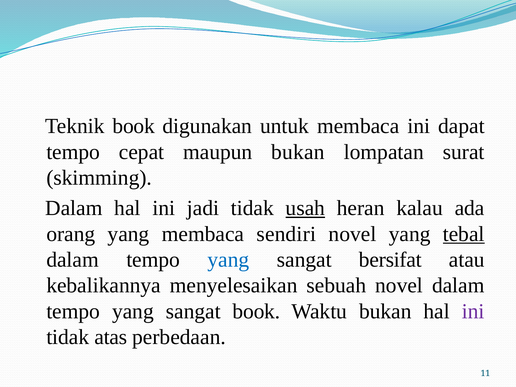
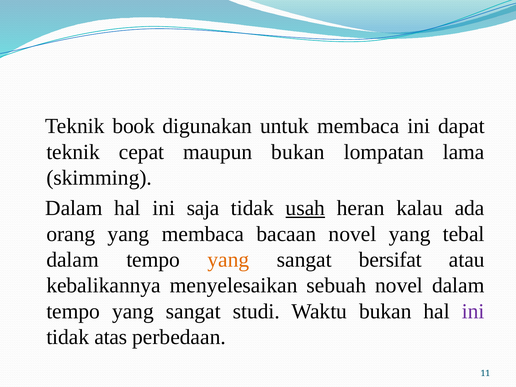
tempo at (73, 152): tempo -> teknik
surat: surat -> lama
jadi: jadi -> saja
sendiri: sendiri -> bacaan
tebal underline: present -> none
yang at (228, 260) colour: blue -> orange
sangat book: book -> studi
